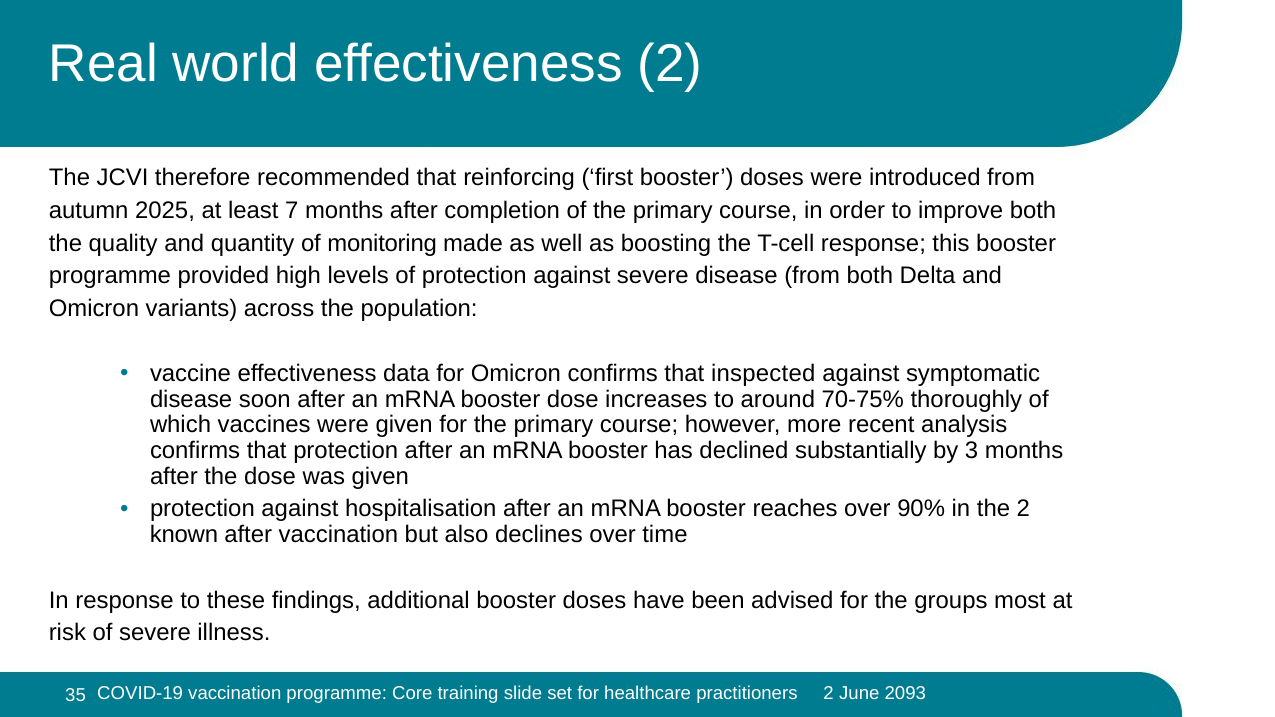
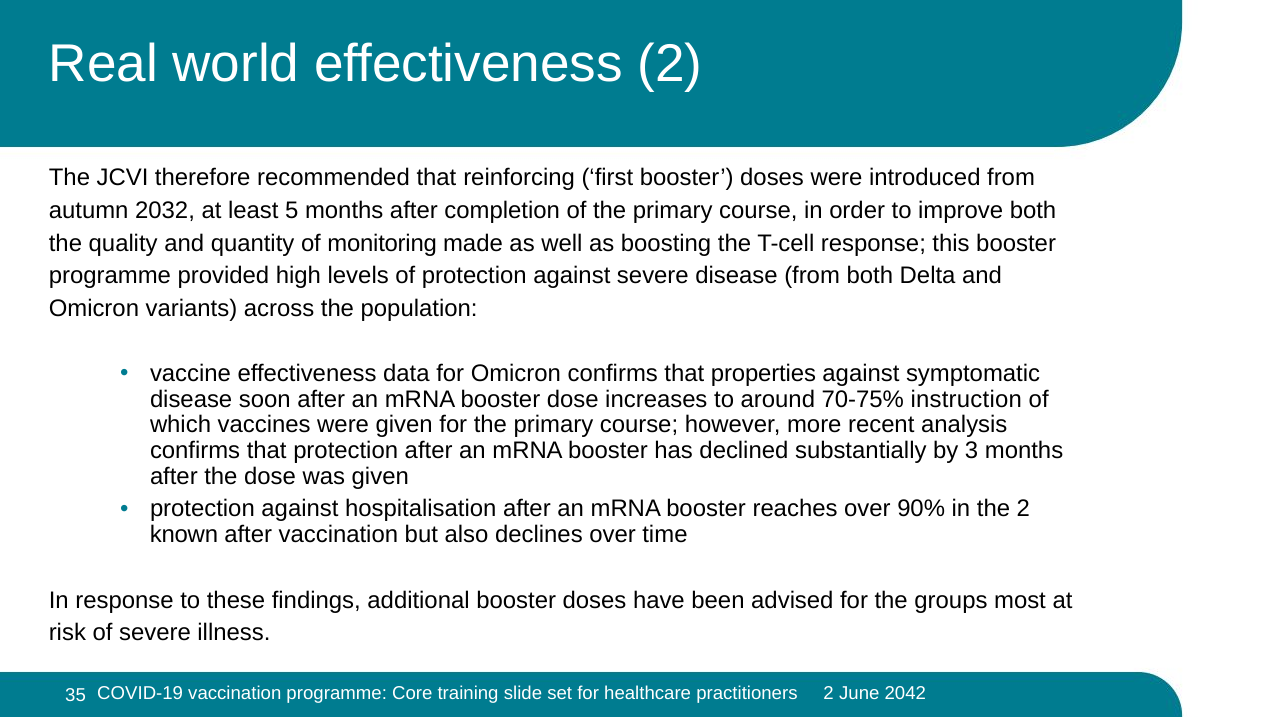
2025: 2025 -> 2032
7: 7 -> 5
inspected: inspected -> properties
thoroughly: thoroughly -> instruction
2093: 2093 -> 2042
